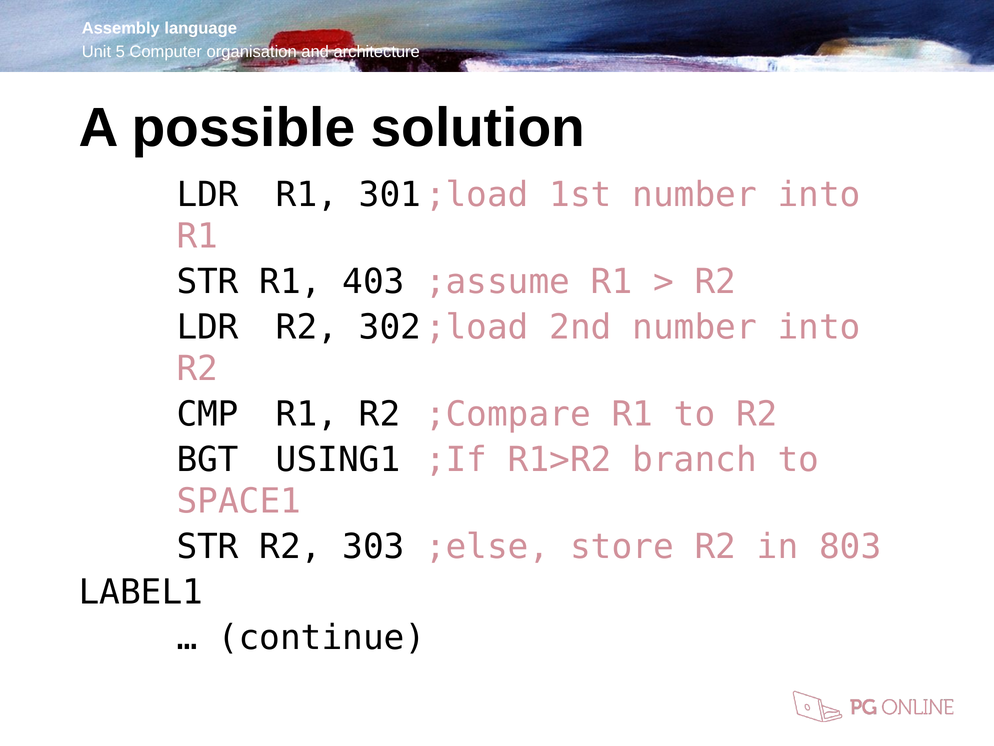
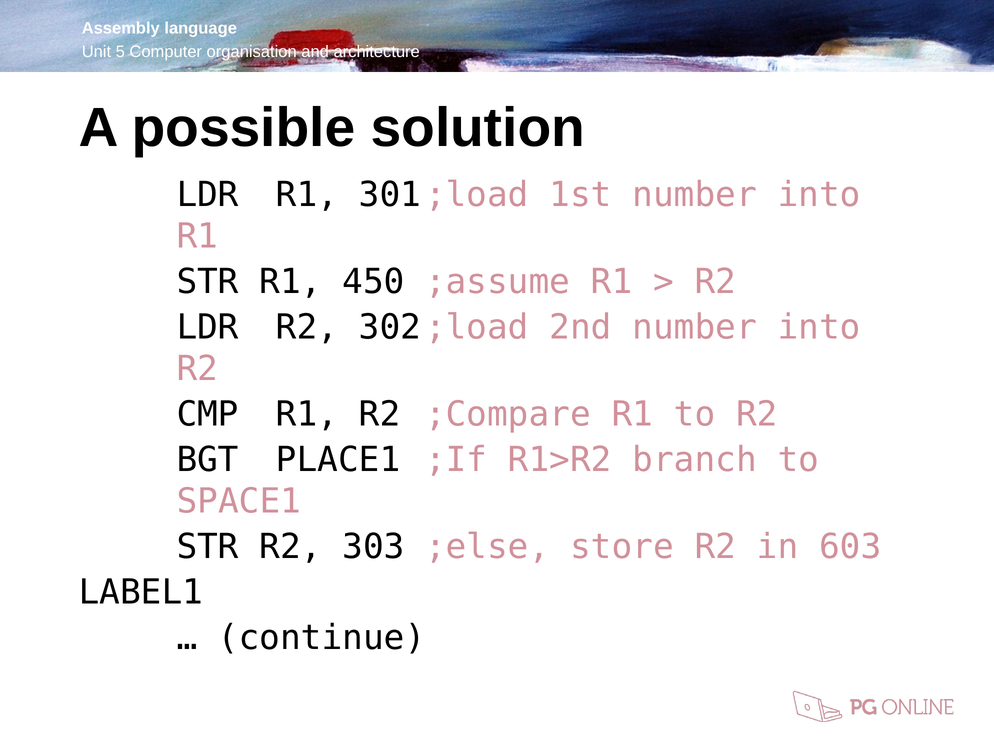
403: 403 -> 450
USING1: USING1 -> PLACE1
803: 803 -> 603
